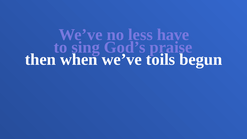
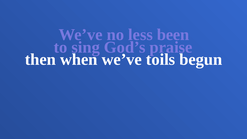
have: have -> been
